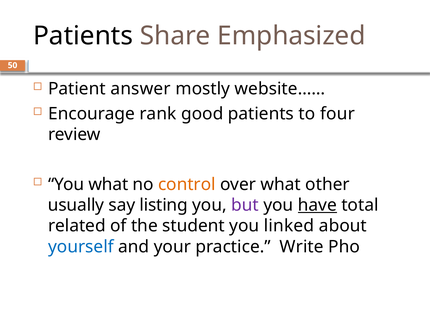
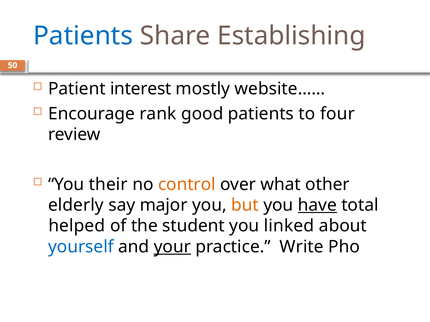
Patients at (83, 36) colour: black -> blue
Emphasized: Emphasized -> Establishing
answer: answer -> interest
You what: what -> their
usually: usually -> elderly
listing: listing -> major
but colour: purple -> orange
related: related -> helped
your underline: none -> present
